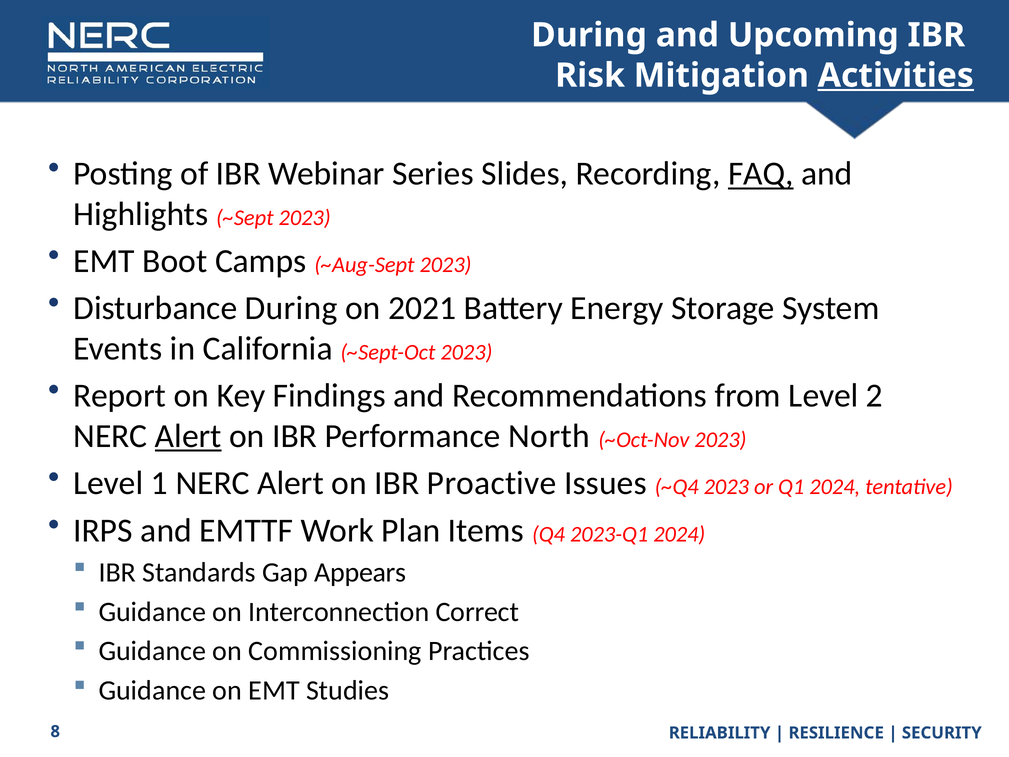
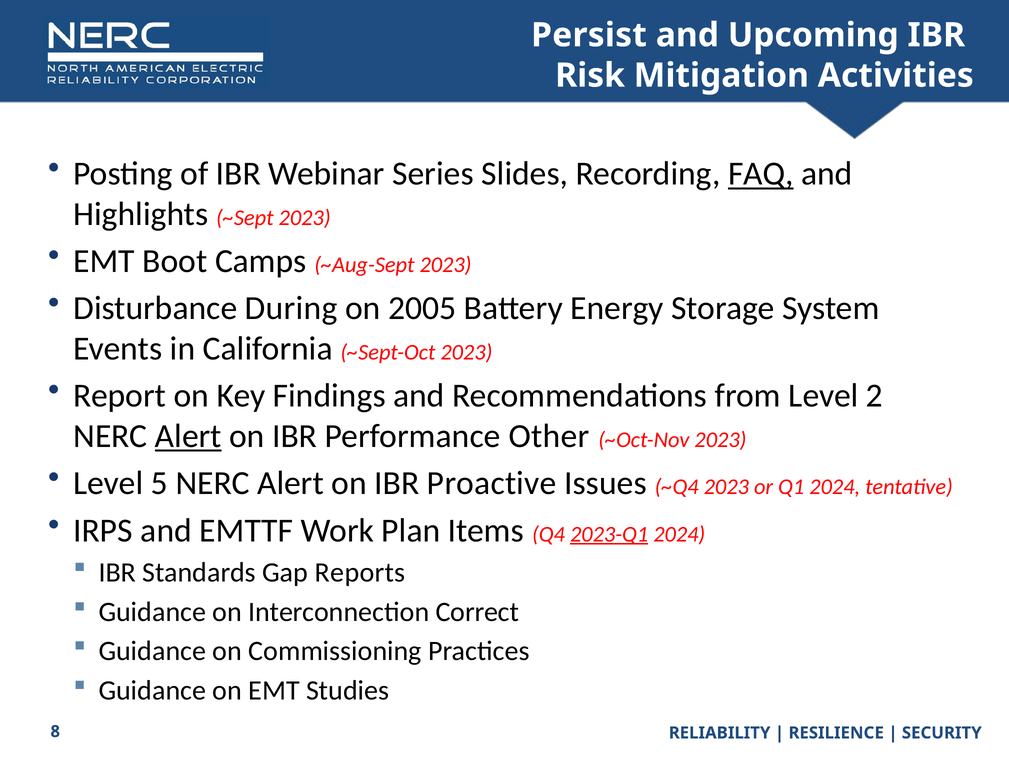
During at (589, 35): During -> Persist
Activities underline: present -> none
2021: 2021 -> 2005
North: North -> Other
1: 1 -> 5
2023-Q1 underline: none -> present
Appears: Appears -> Reports
